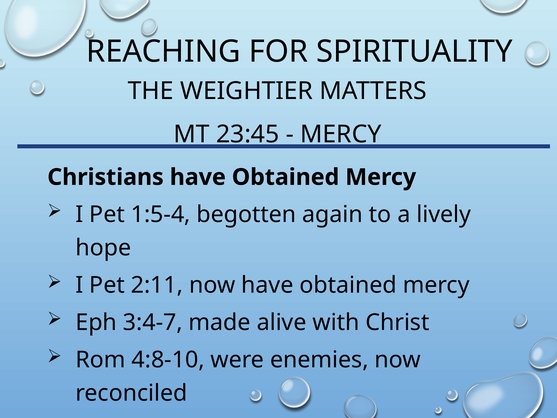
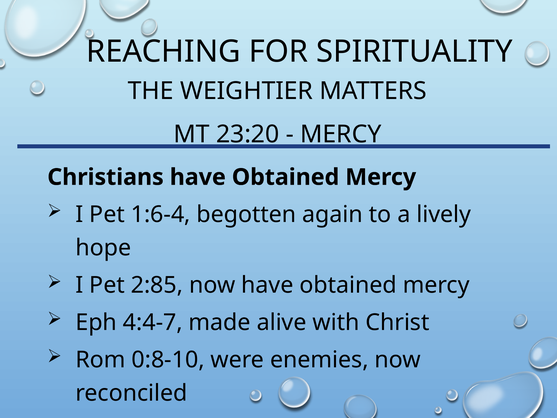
23:45: 23:45 -> 23:20
1:5-4: 1:5-4 -> 1:6-4
2:11: 2:11 -> 2:85
3:4-7: 3:4-7 -> 4:4-7
4:8-10: 4:8-10 -> 0:8-10
